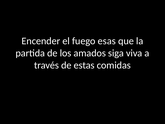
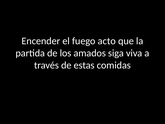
esas: esas -> acto
